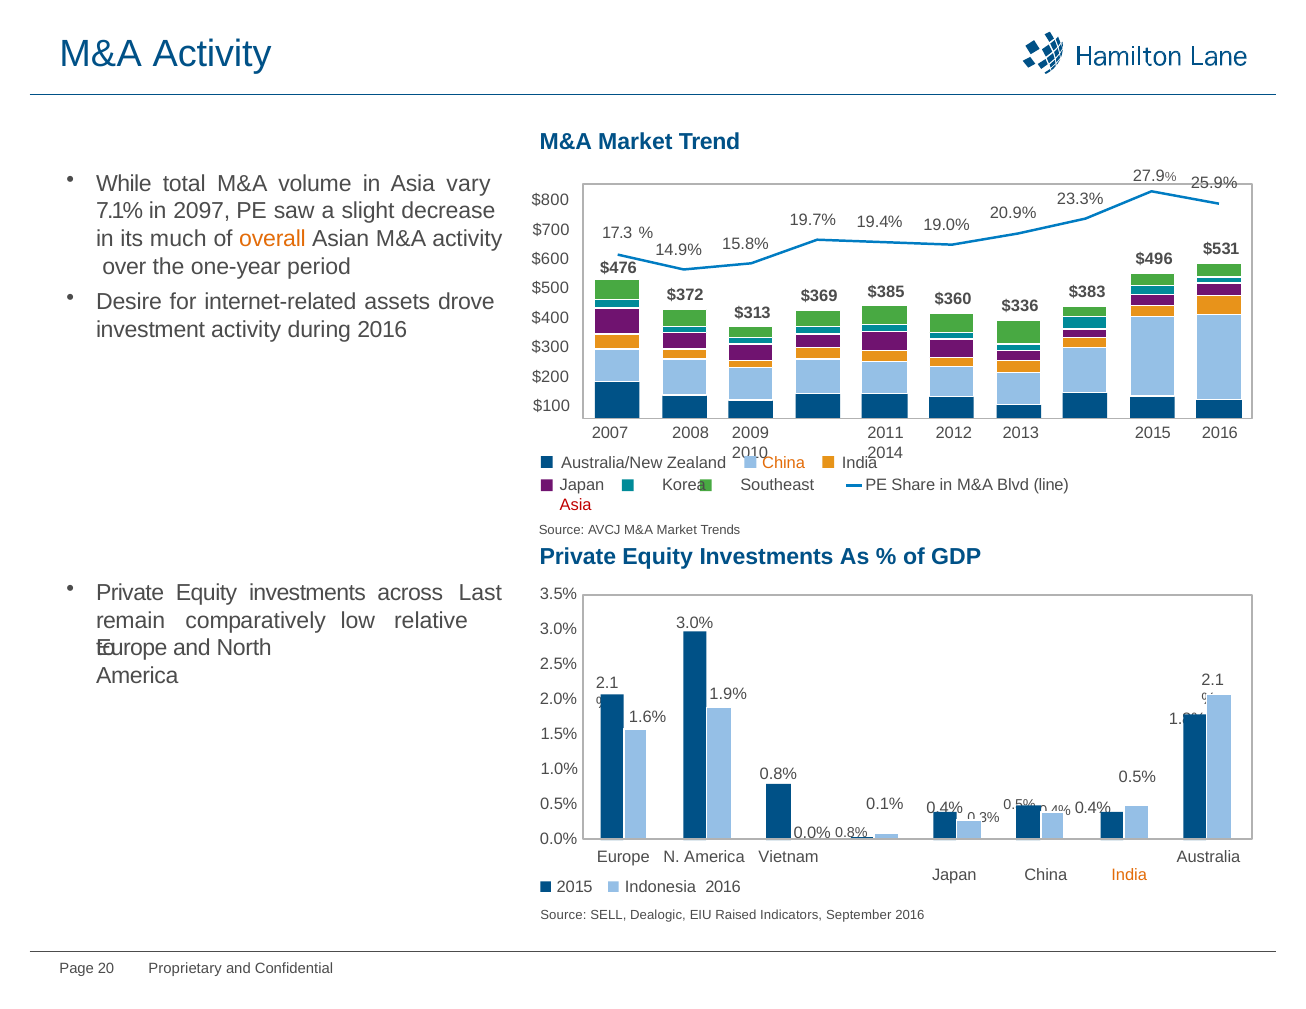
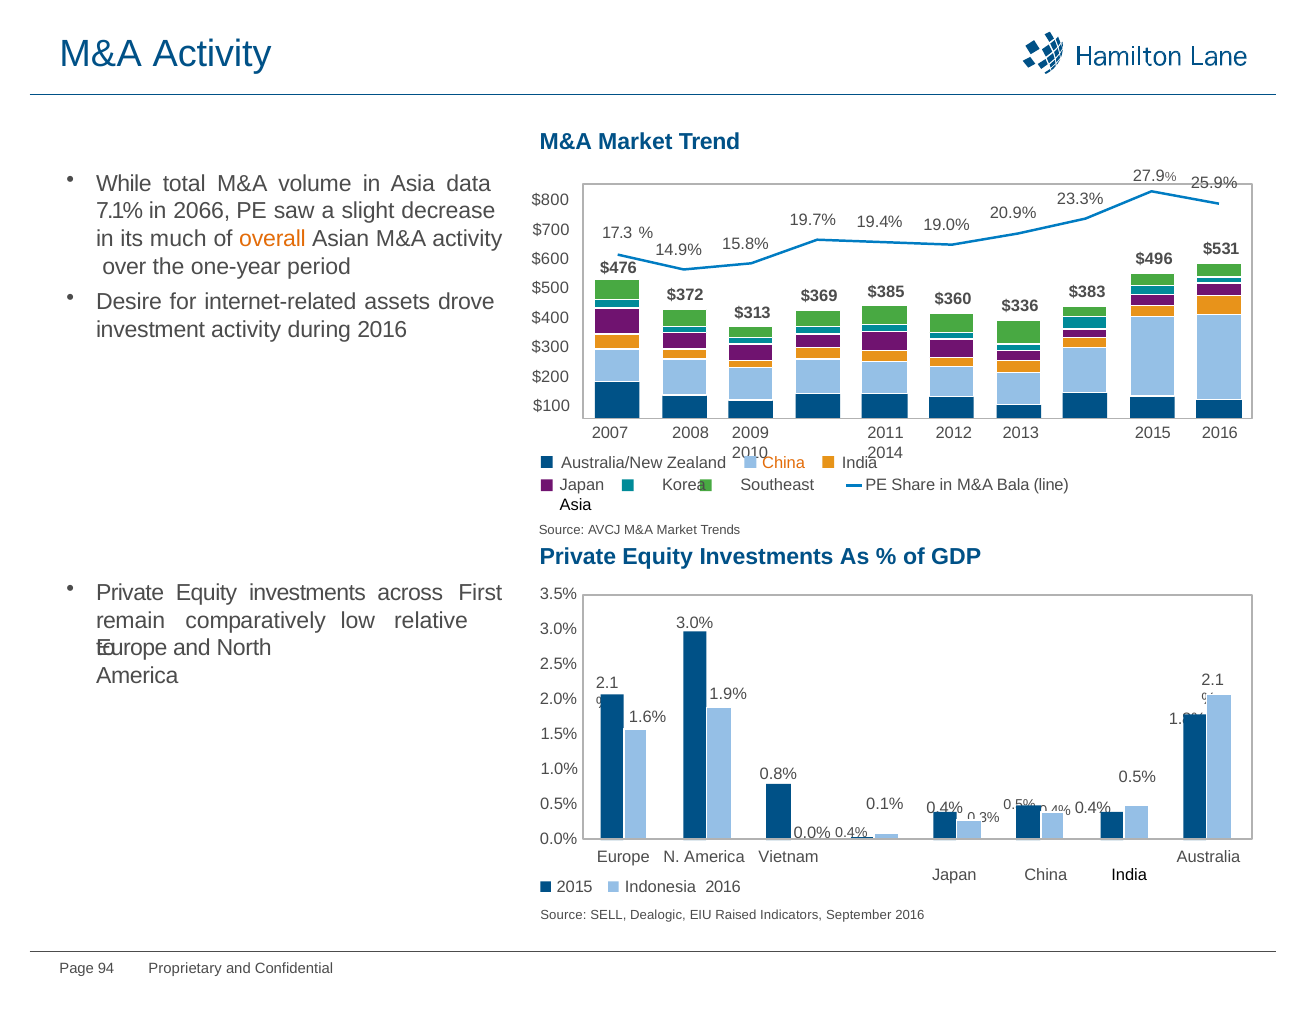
vary: vary -> data
2097: 2097 -> 2066
Blvd: Blvd -> Bala
Asia at (576, 505) colour: red -> black
Last: Last -> First
0.0% 0.8%: 0.8% -> 0.4%
India at (1129, 875) colour: orange -> black
20: 20 -> 94
